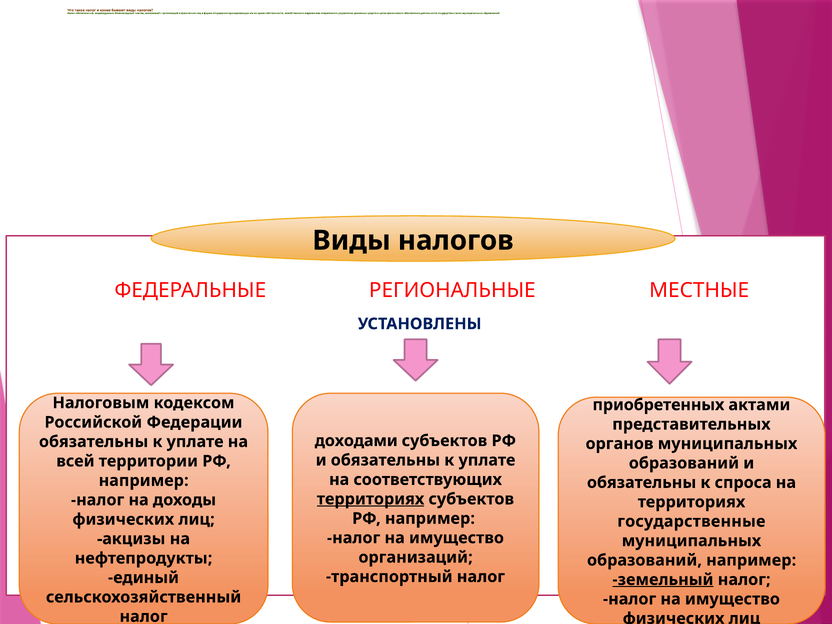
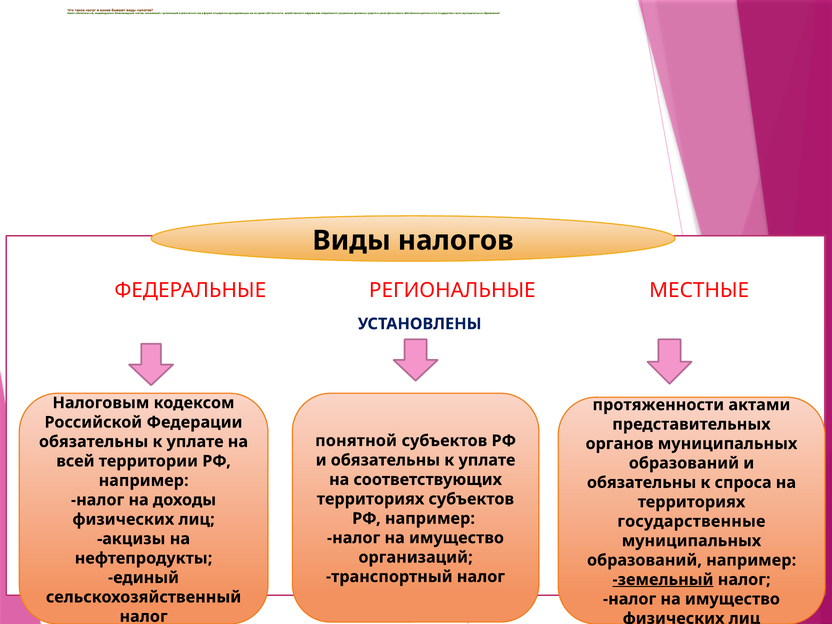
приобретенных: приобретенных -> протяженности
доходами: доходами -> понятной
территориях at (371, 499) underline: present -> none
